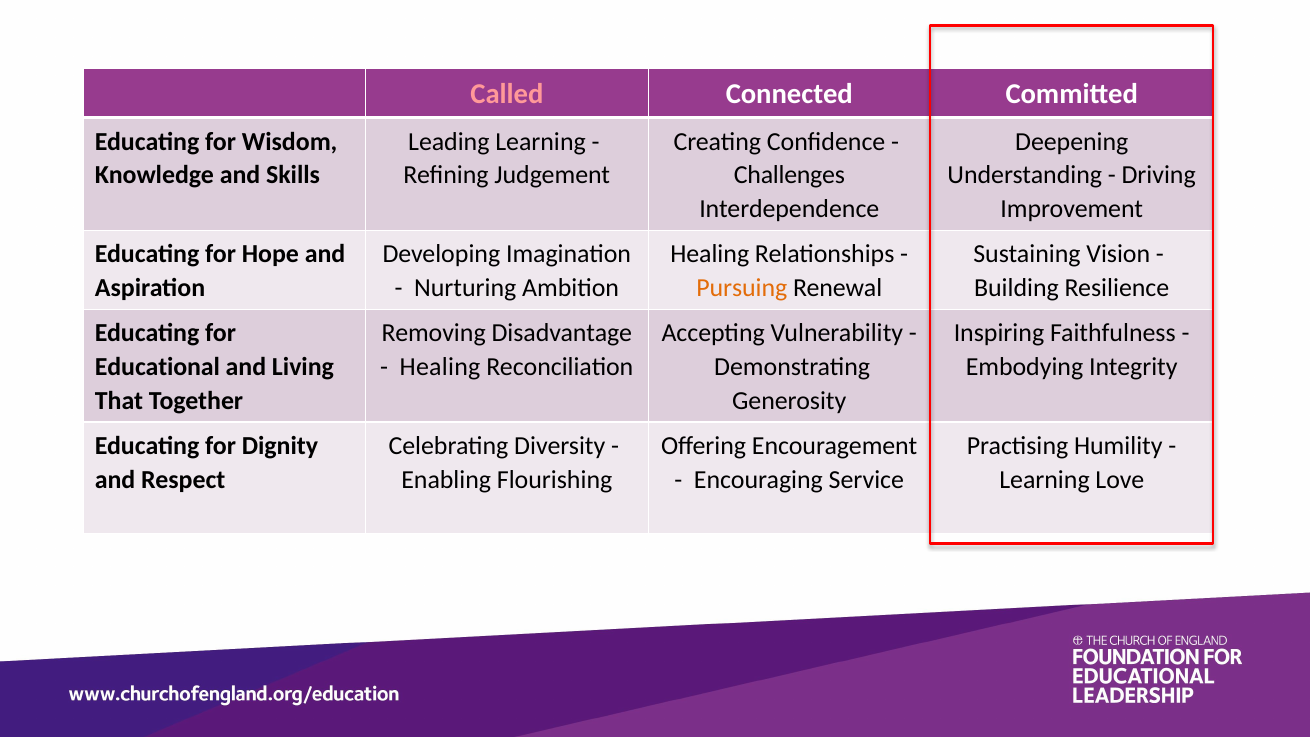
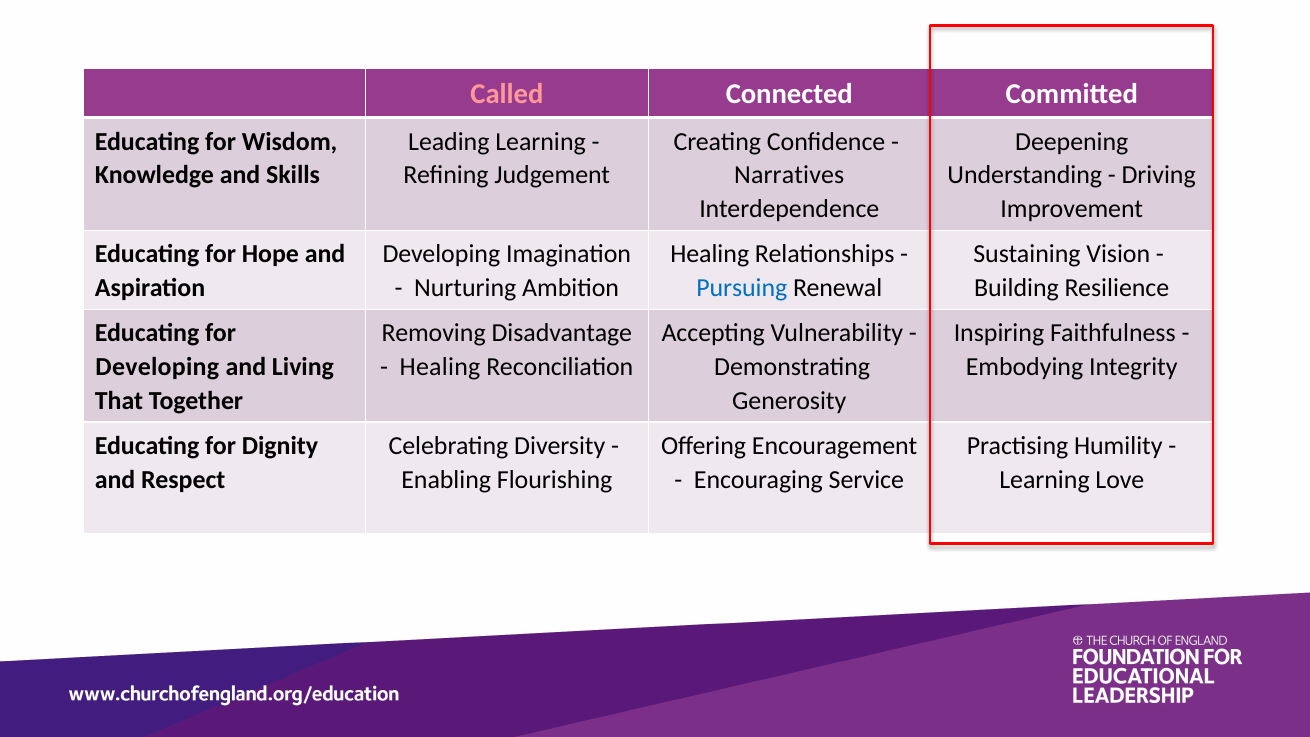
Challenges: Challenges -> Narratives
Pursuing colour: orange -> blue
Educational at (157, 367): Educational -> Developing
